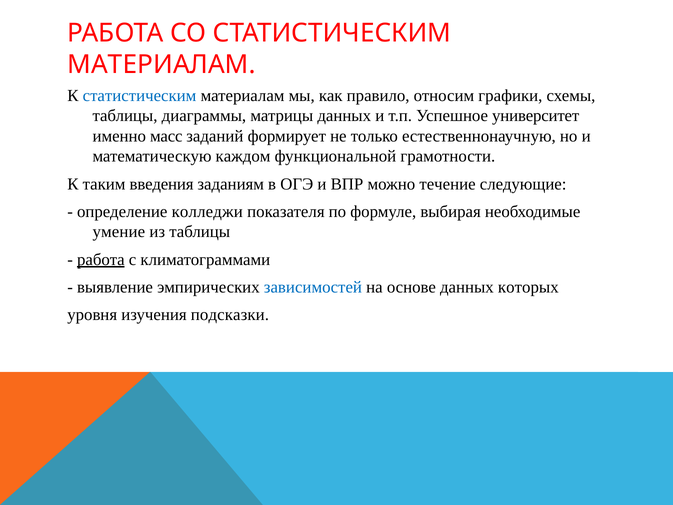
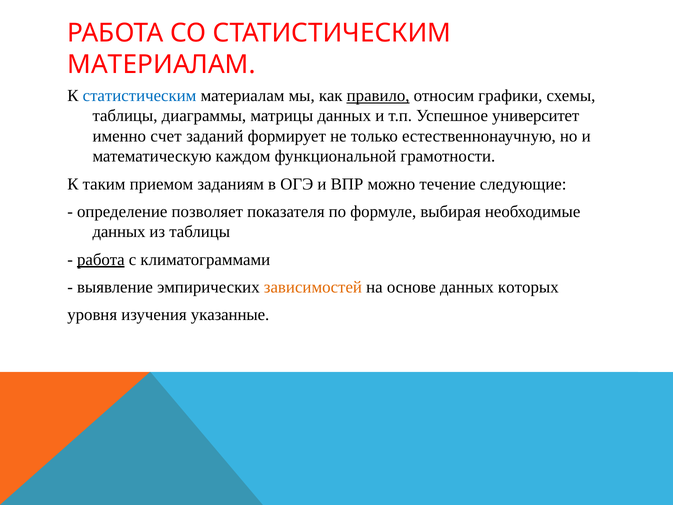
правило underline: none -> present
масс: масс -> счет
введения: введения -> приемом
колледжи: колледжи -> позволяет
умение at (119, 232): умение -> данных
зависимостей colour: blue -> orange
подсказки: подсказки -> указанные
